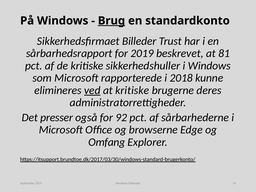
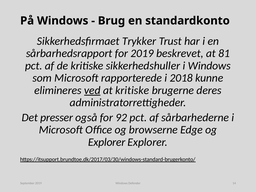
Brug underline: present -> none
Billeder: Billeder -> Trykker
Omfang at (107, 142): Omfang -> Explorer
